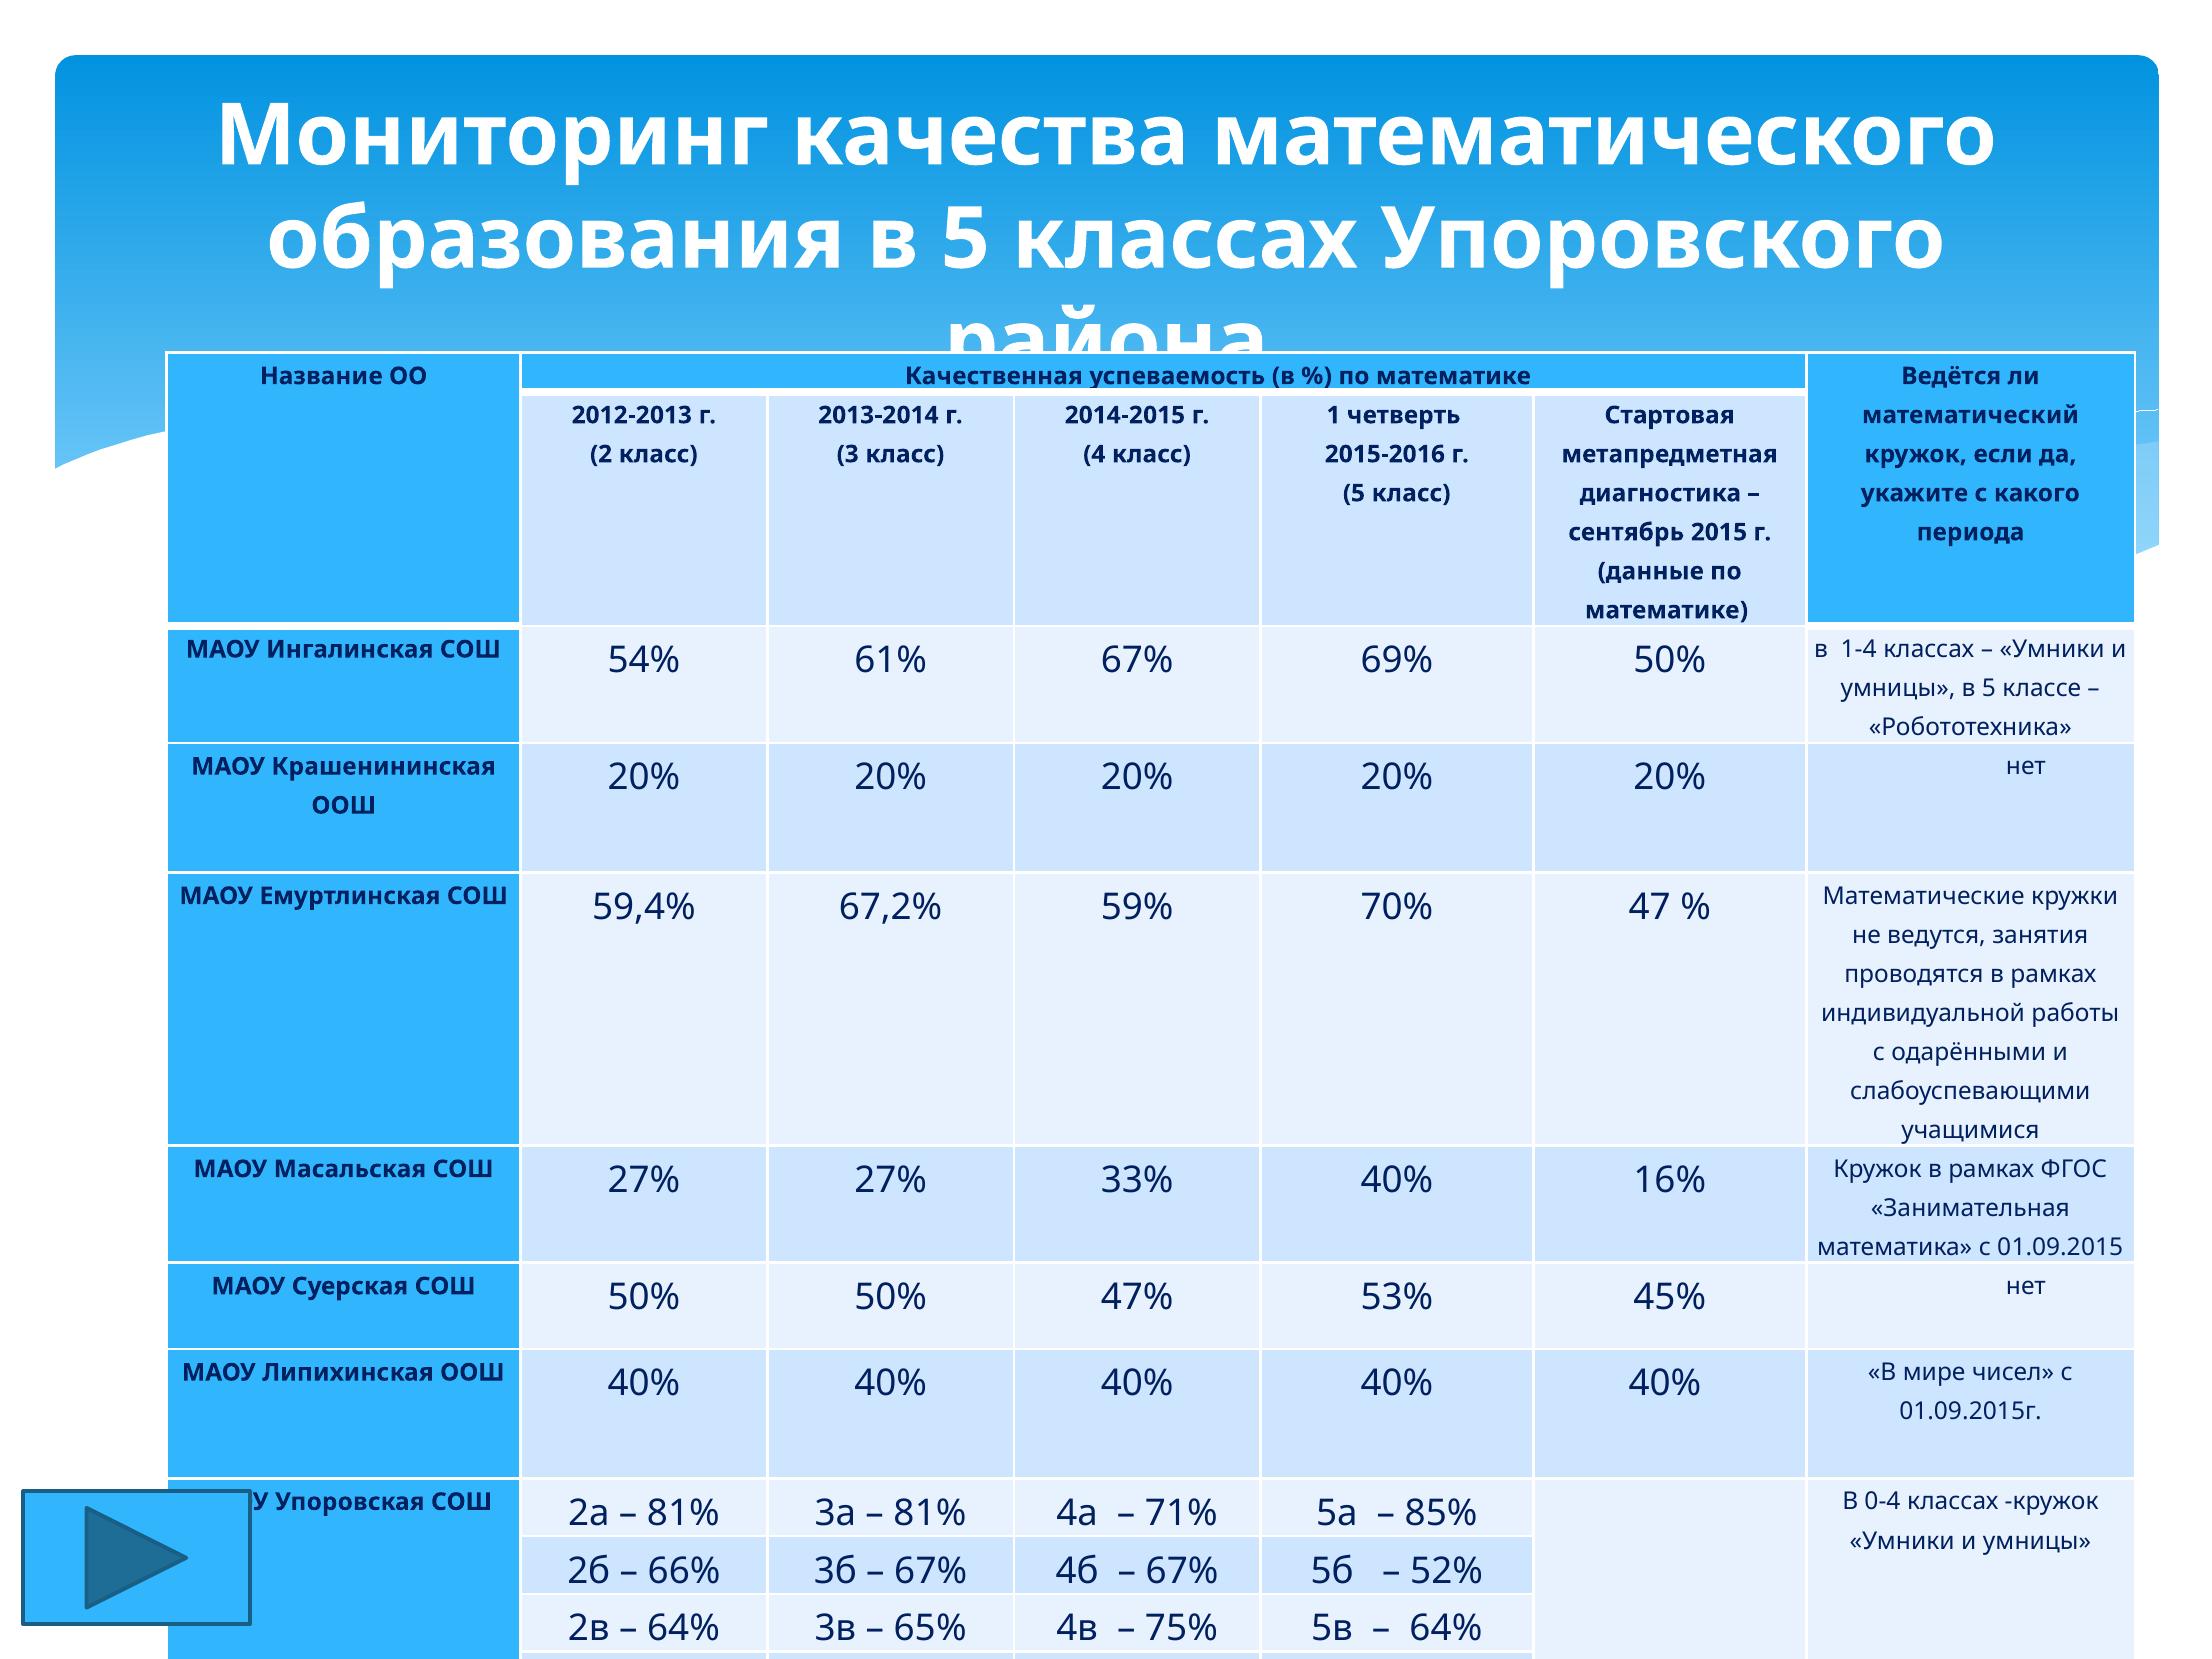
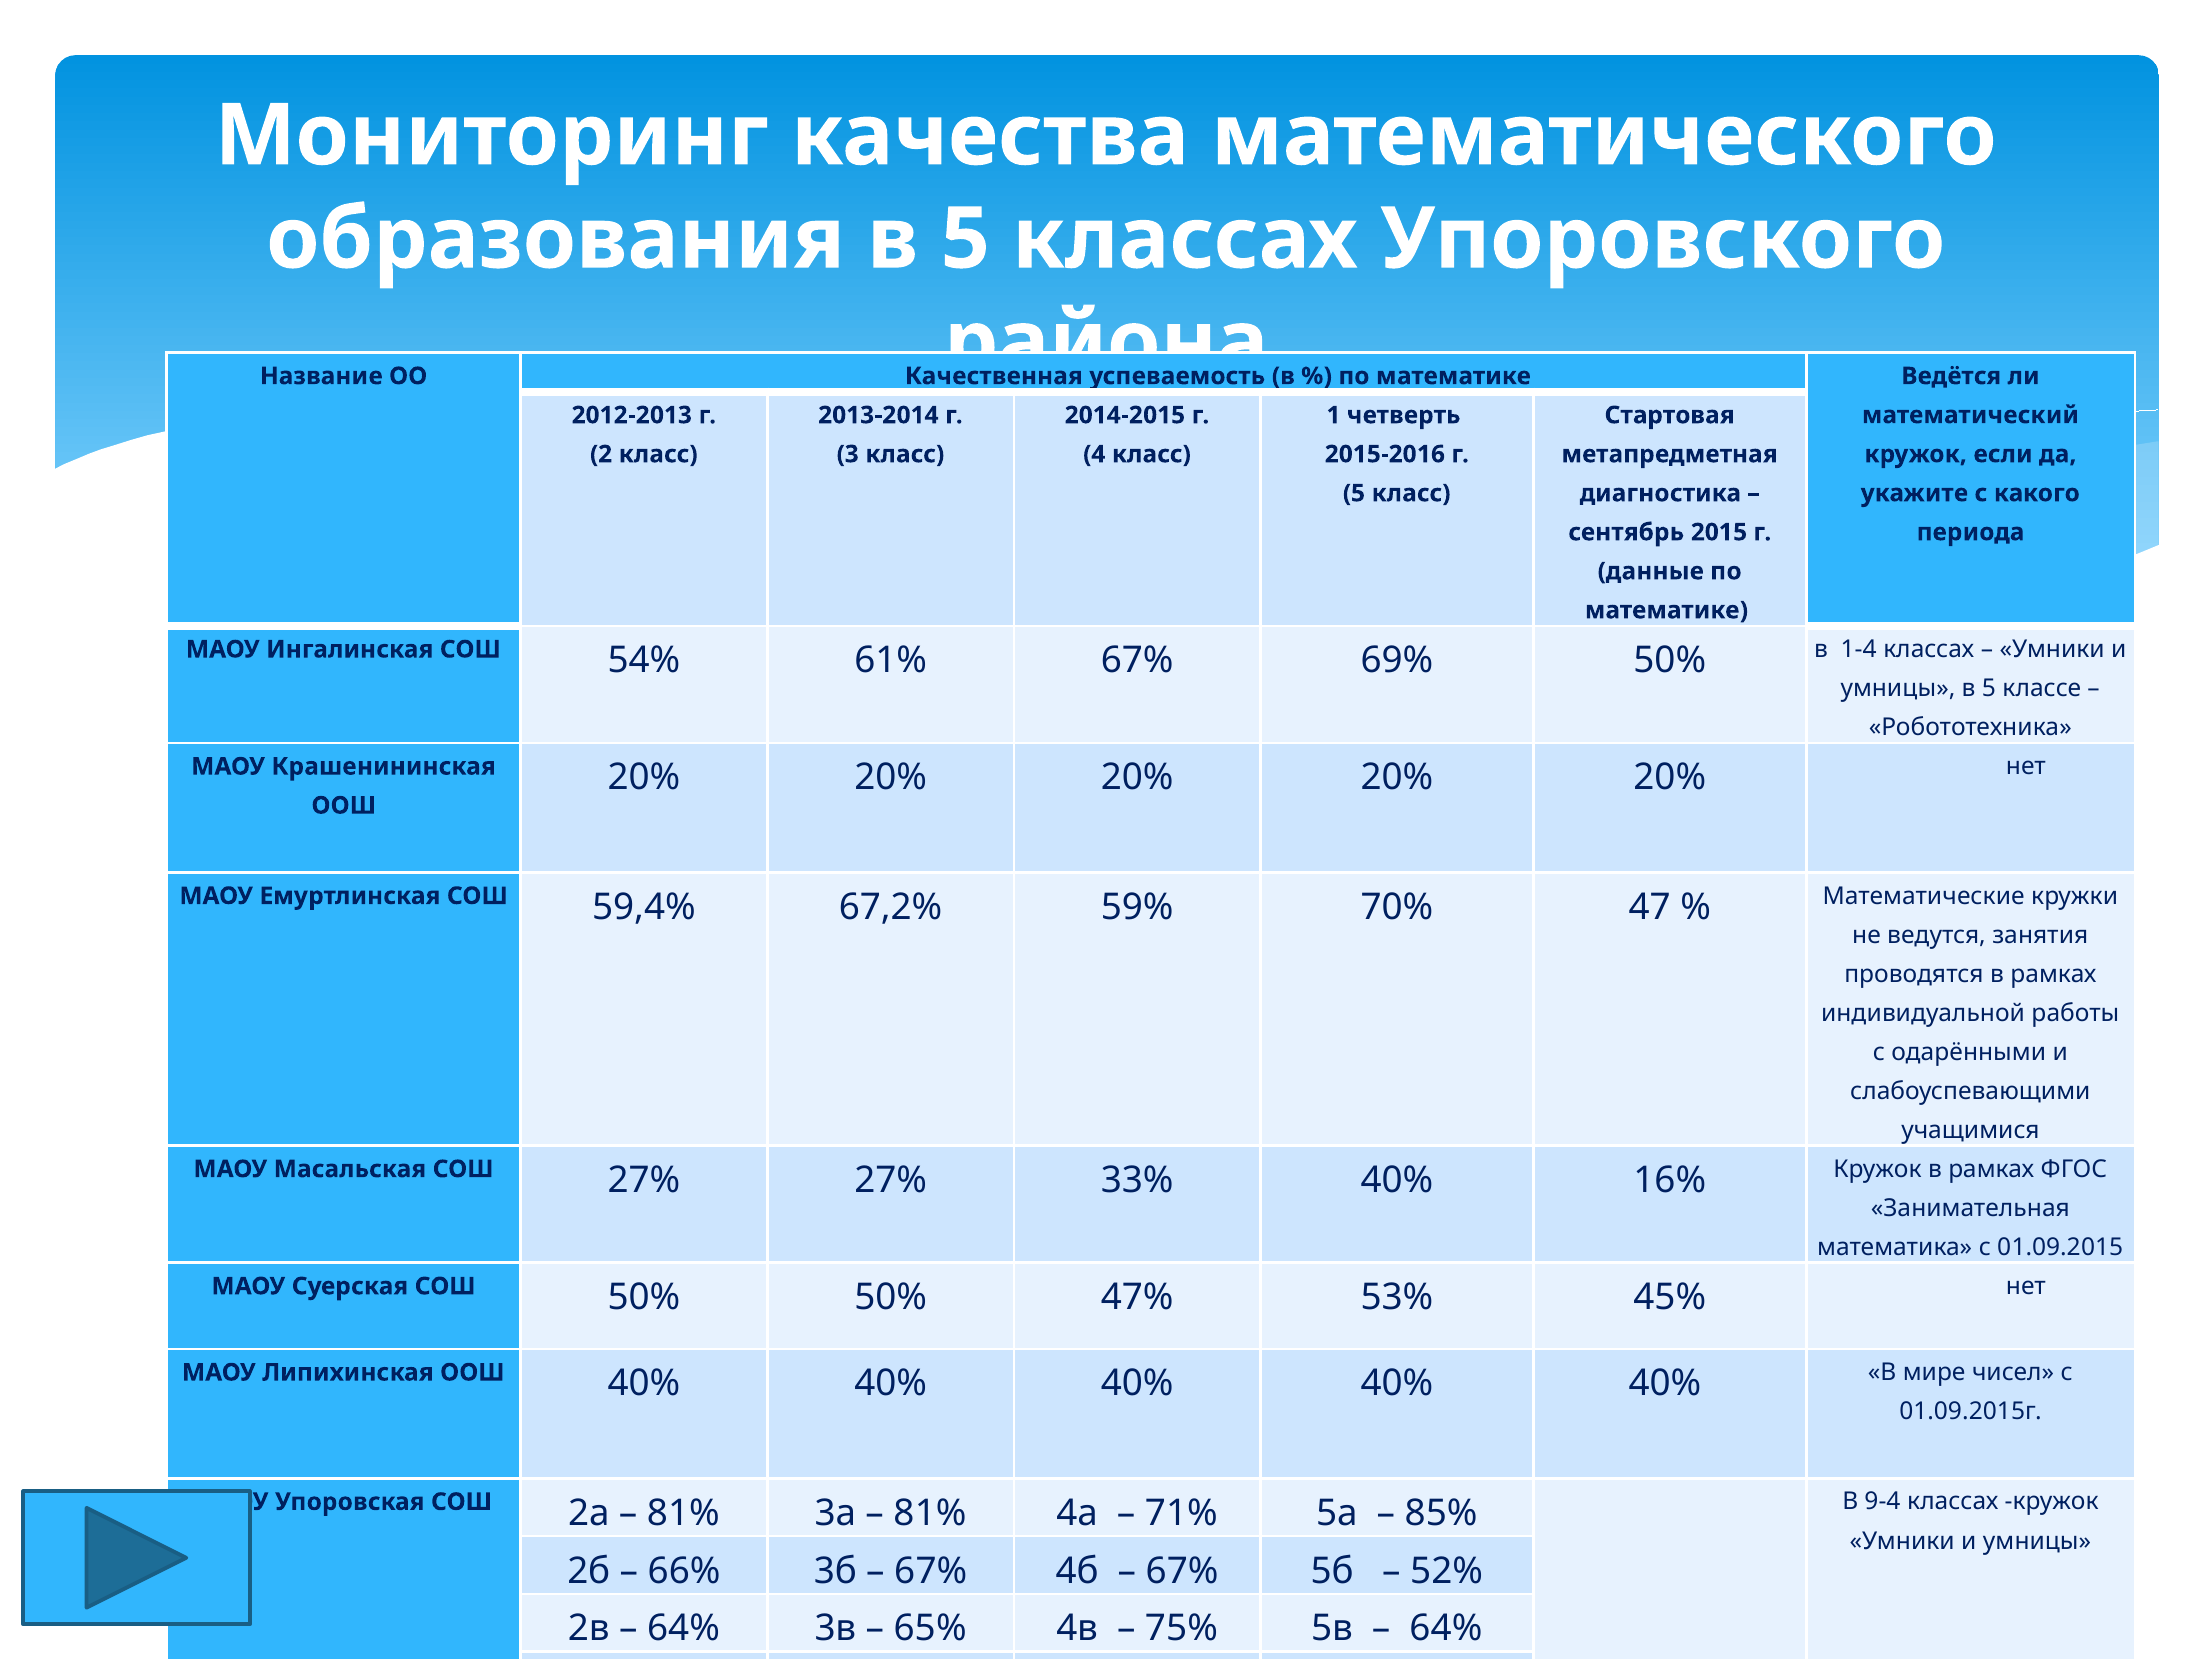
0-4: 0-4 -> 9-4
